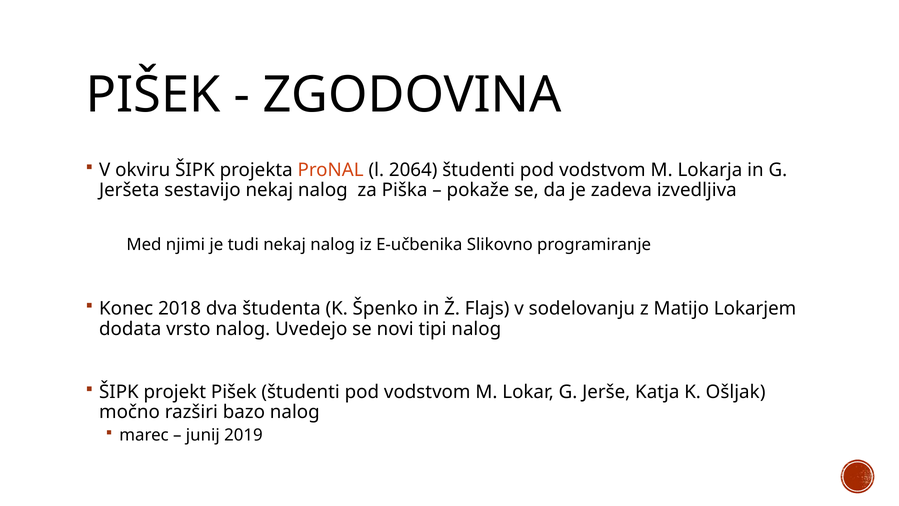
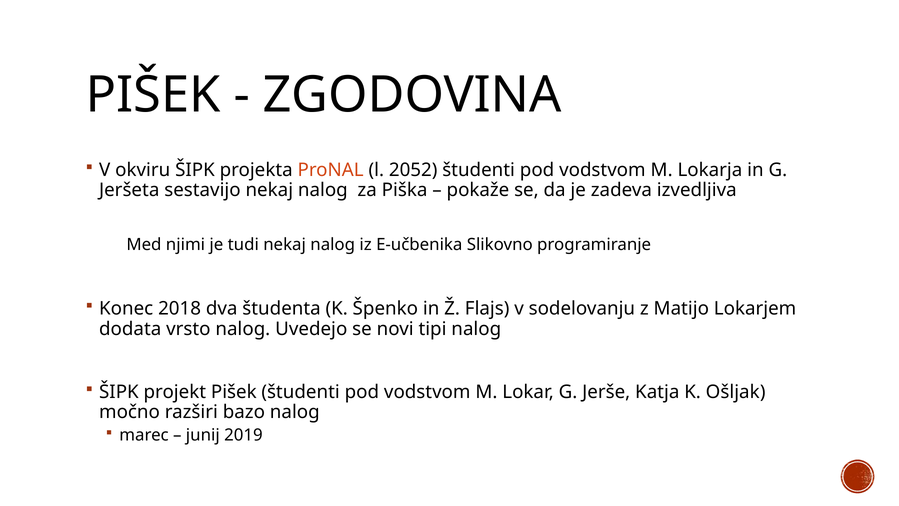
2064: 2064 -> 2052
